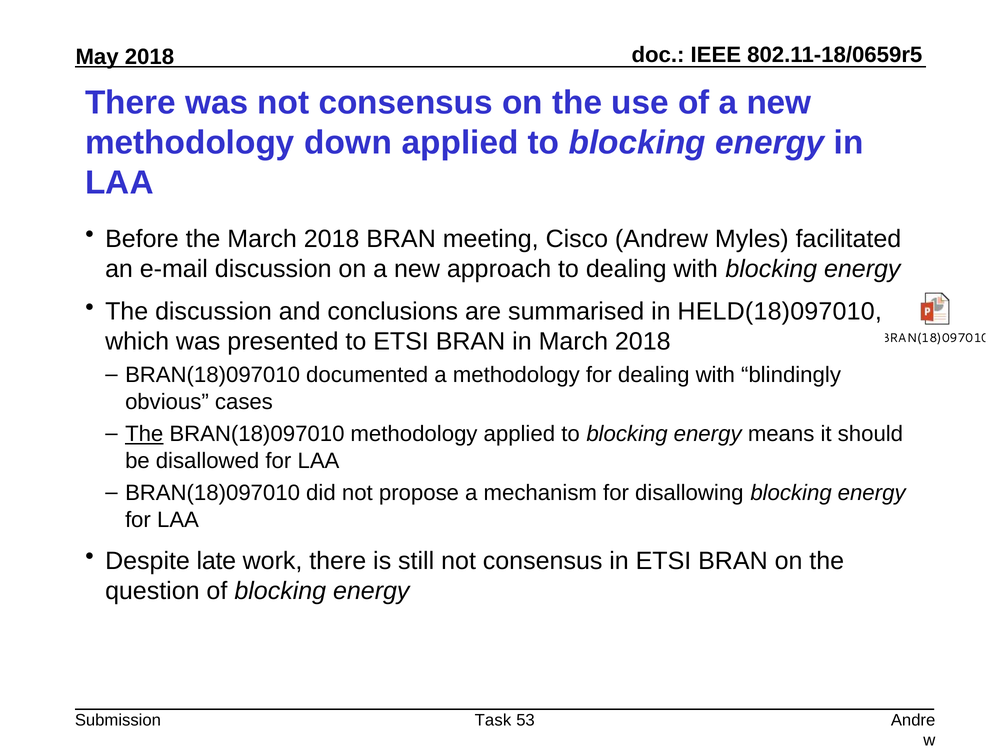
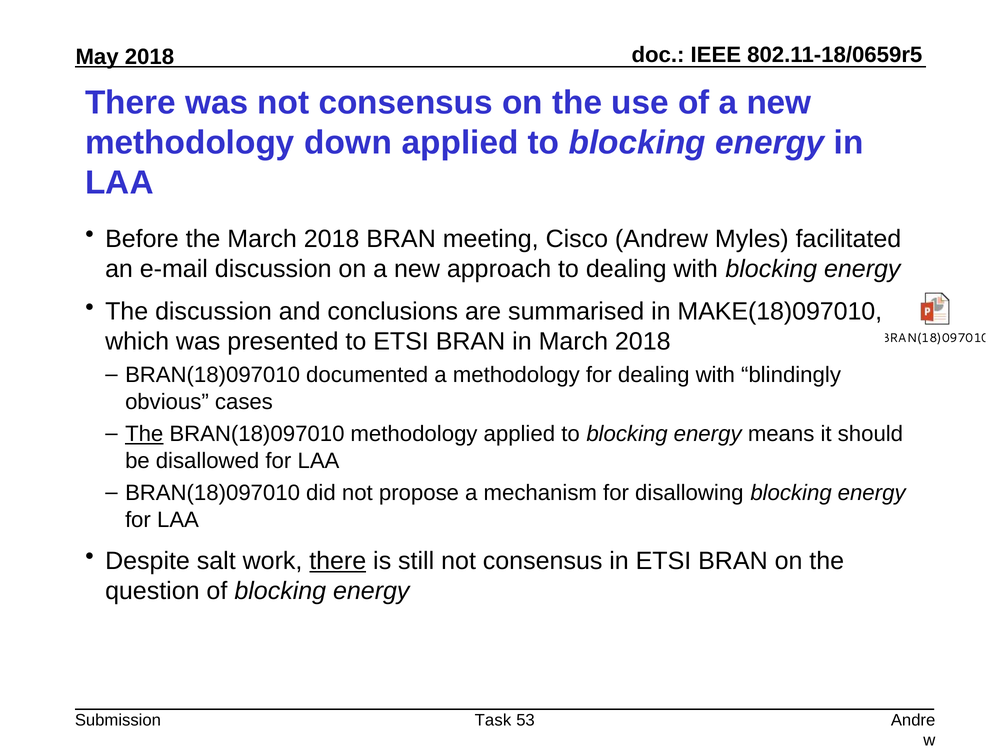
HELD(18)097010: HELD(18)097010 -> MAKE(18)097010
late: late -> salt
there at (338, 561) underline: none -> present
